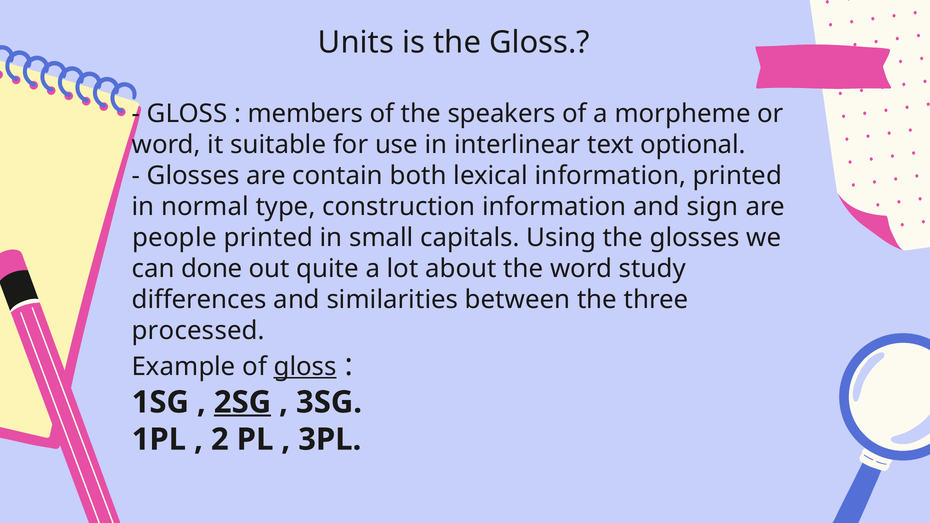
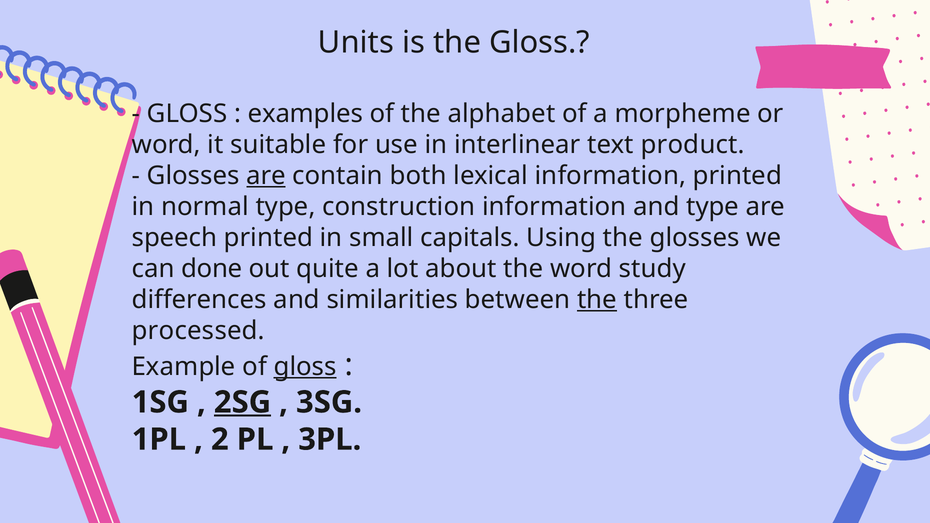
members: members -> examples
speakers: speakers -> alphabet
optional: optional -> product
are at (266, 176) underline: none -> present
and sign: sign -> type
people: people -> speech
the at (597, 300) underline: none -> present
